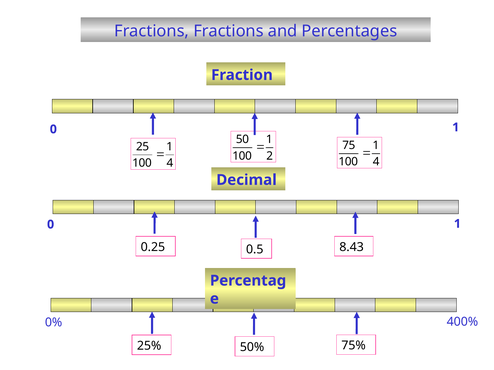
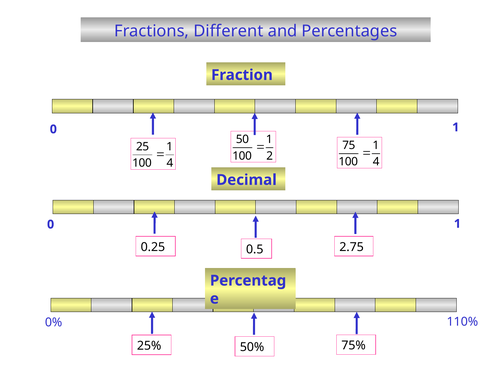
Fractions Fractions: Fractions -> Different
8.43: 8.43 -> 2.75
400%: 400% -> 110%
